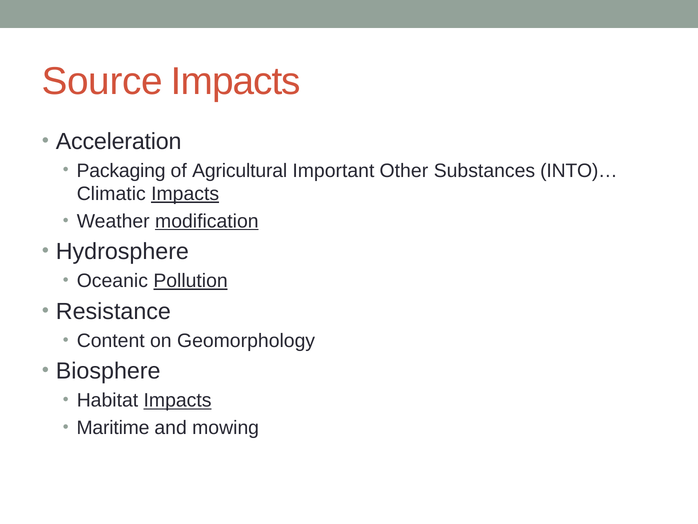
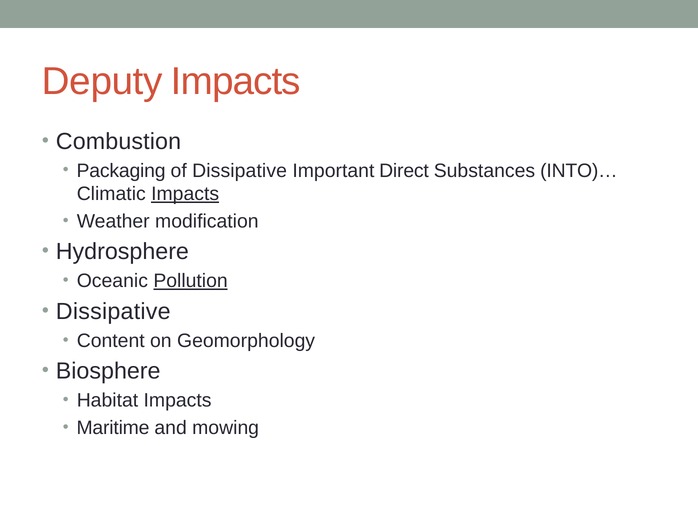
Source: Source -> Deputy
Acceleration: Acceleration -> Combustion
of Agricultural: Agricultural -> Dissipative
Other: Other -> Direct
modification underline: present -> none
Resistance at (113, 311): Resistance -> Dissipative
Impacts at (178, 400) underline: present -> none
